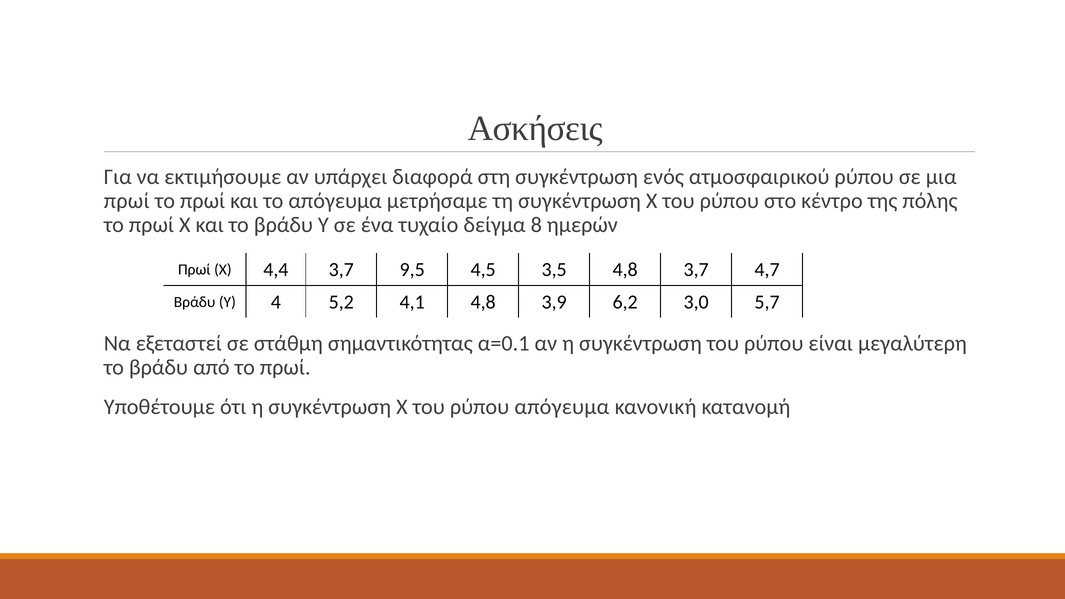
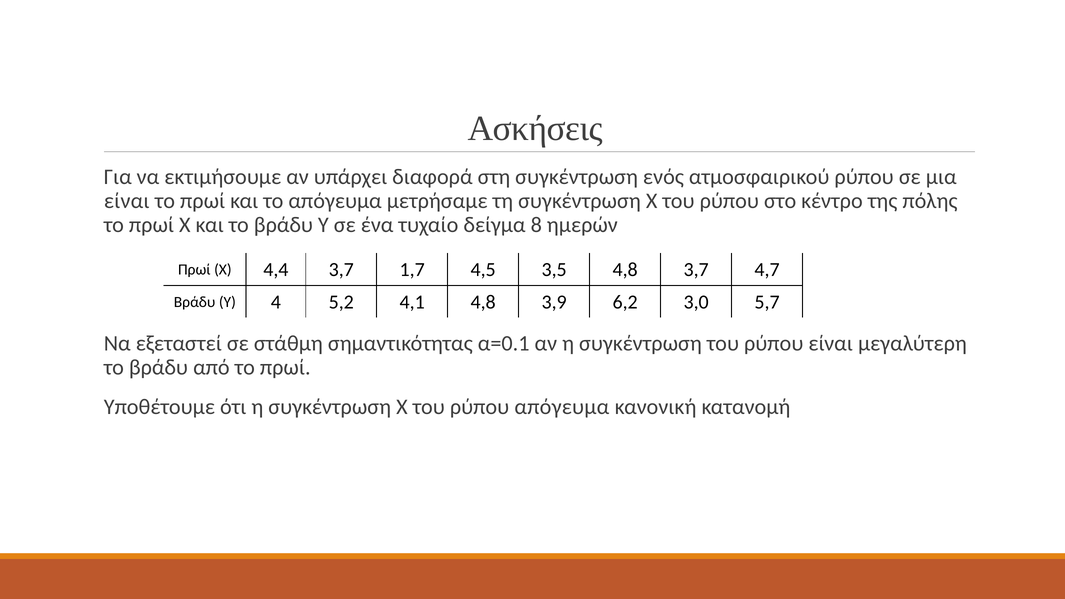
πρωί at (127, 201): πρωί -> είναι
9,5: 9,5 -> 1,7
